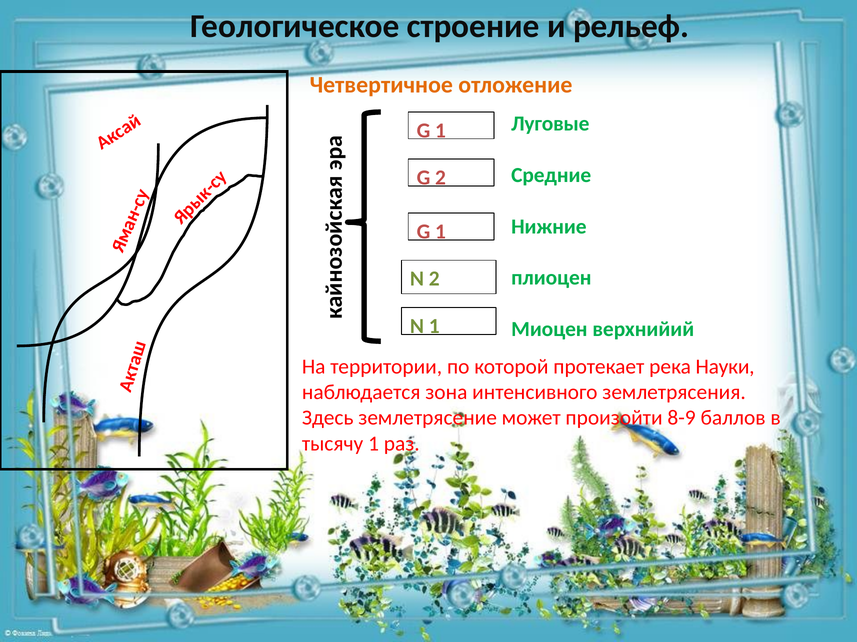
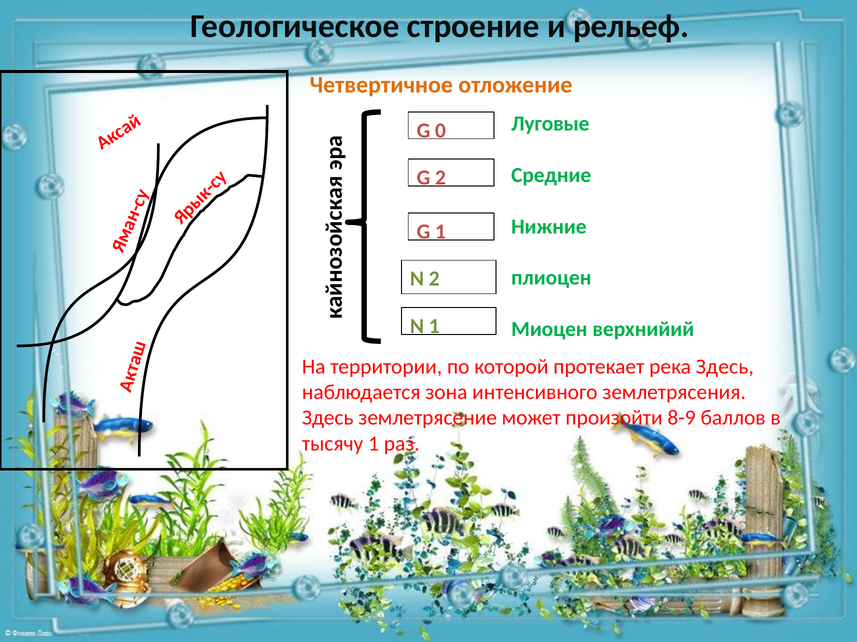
1 at (440, 131): 1 -> 0
река Науки: Науки -> Здесь
